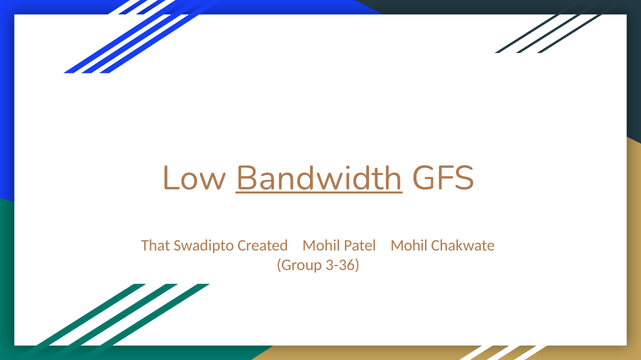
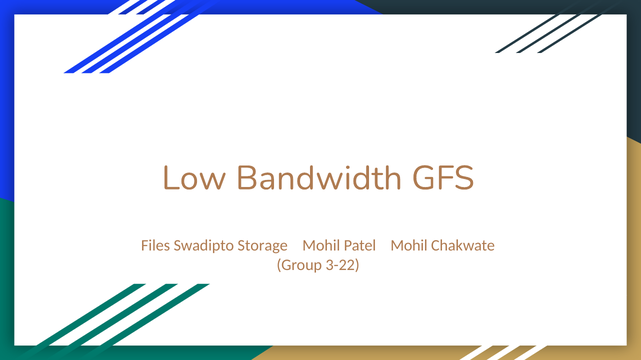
Bandwidth underline: present -> none
That: That -> Files
Created: Created -> Storage
3-36: 3-36 -> 3-22
